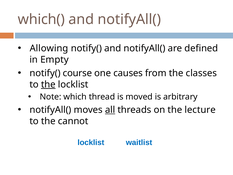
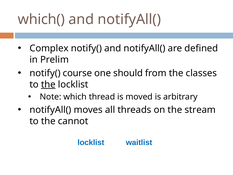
Allowing: Allowing -> Complex
Empty: Empty -> Prelim
causes: causes -> should
all underline: present -> none
lecture: lecture -> stream
